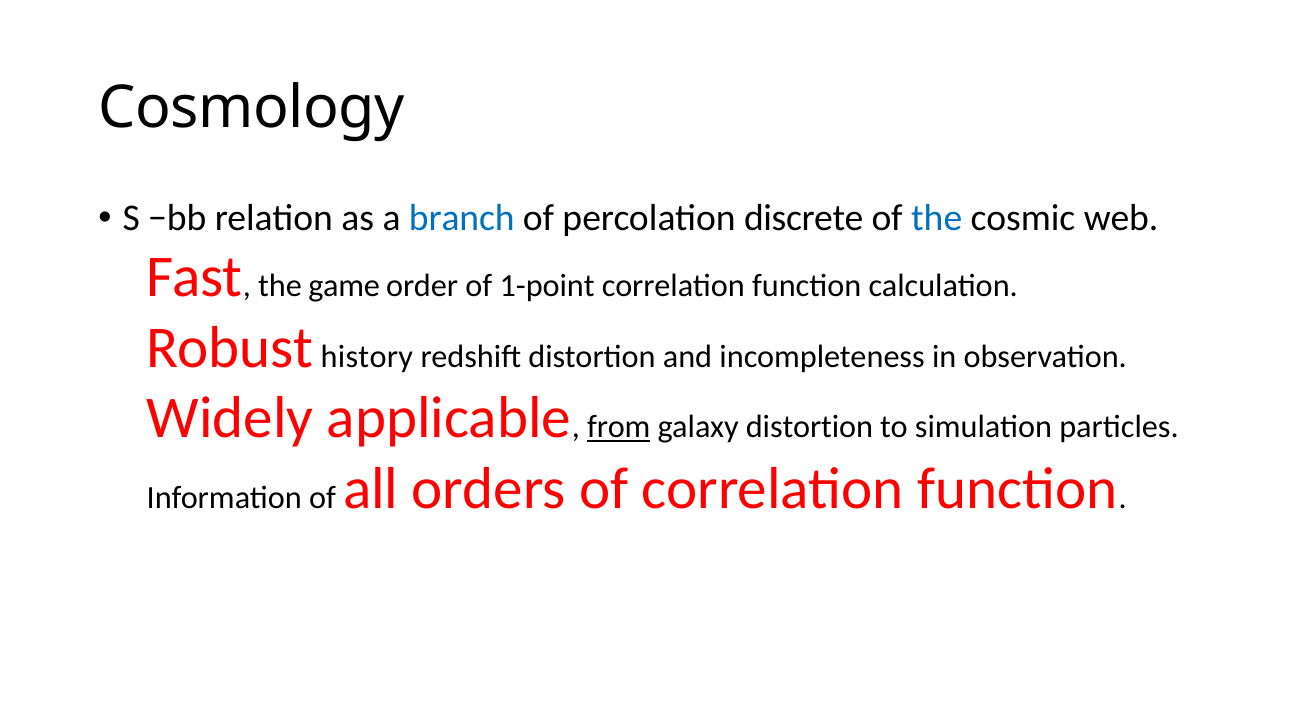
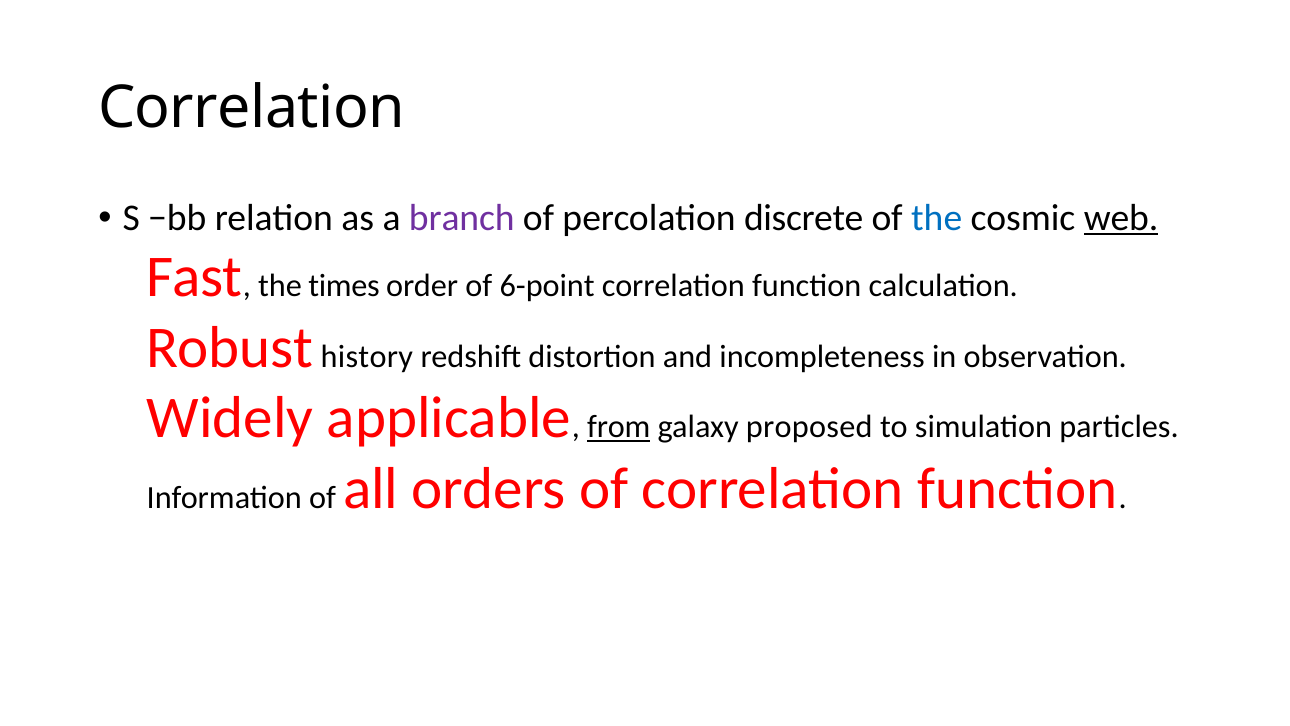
Cosmology at (251, 108): Cosmology -> Correlation
branch colour: blue -> purple
web underline: none -> present
game: game -> times
1-point: 1-point -> 6-point
galaxy distortion: distortion -> proposed
